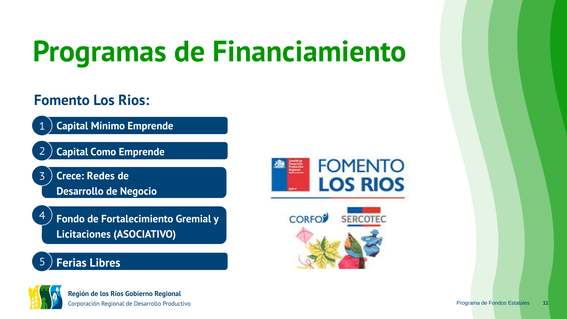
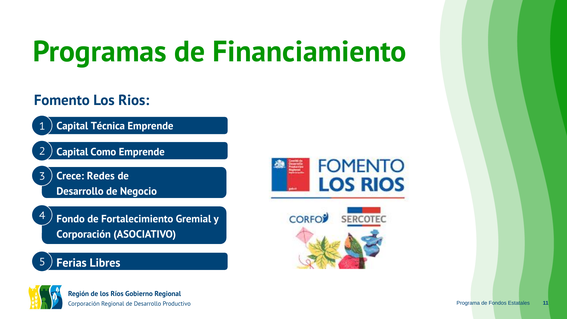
Mínimo: Mínimo -> Técnica
Licitaciones at (84, 234): Licitaciones -> Corporación
